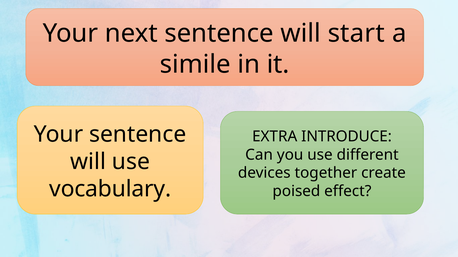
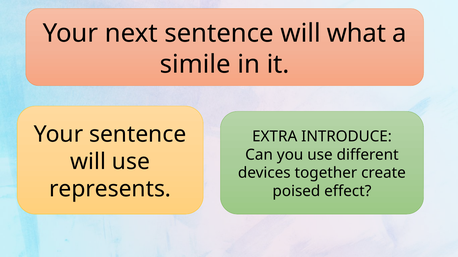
start: start -> what
vocabulary: vocabulary -> represents
